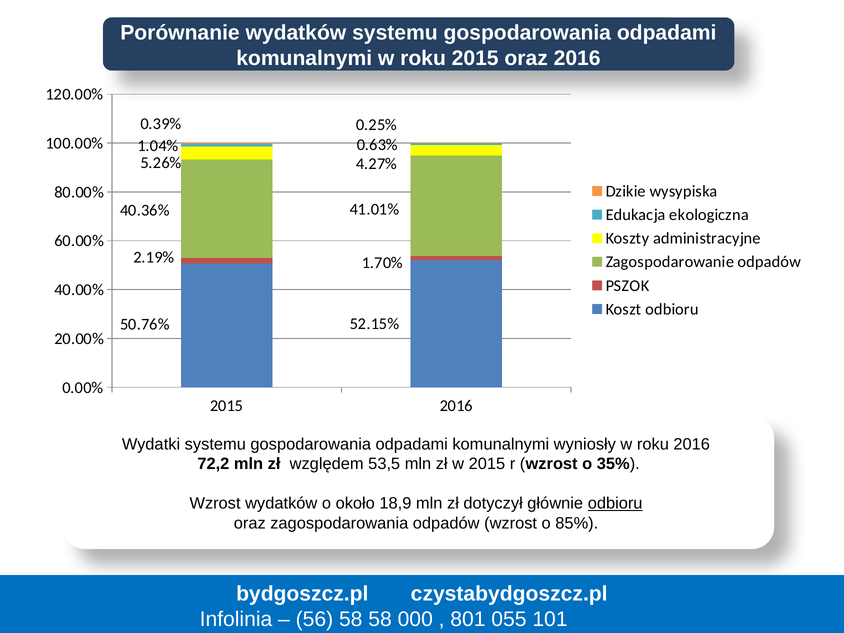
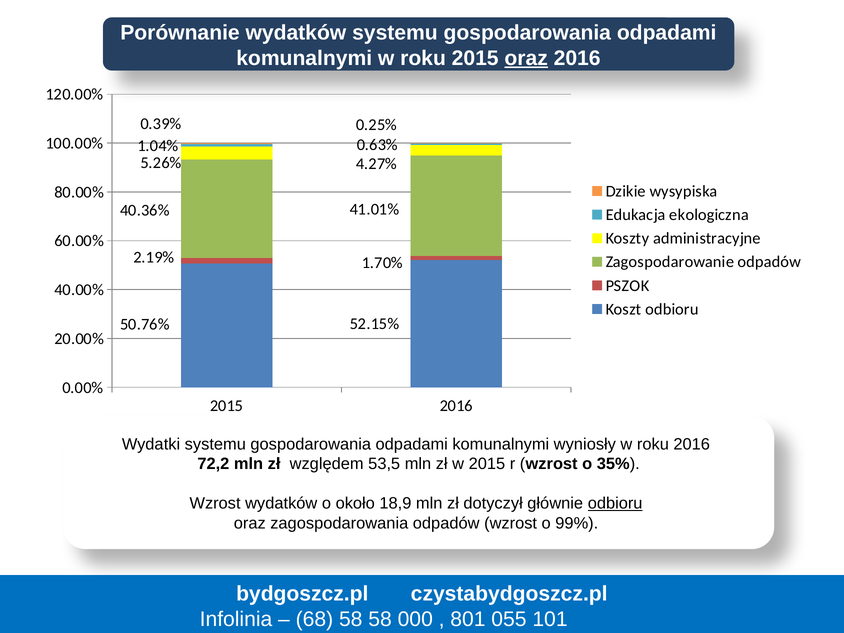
oraz at (526, 58) underline: none -> present
85%: 85% -> 99%
56: 56 -> 68
